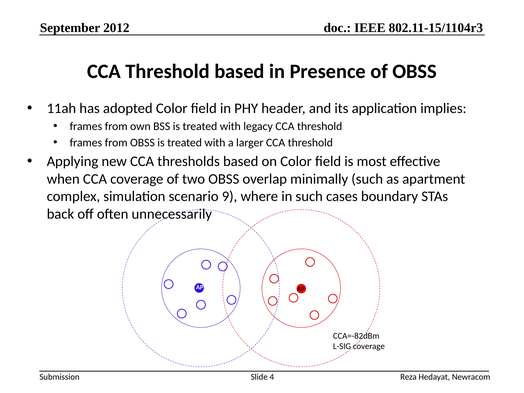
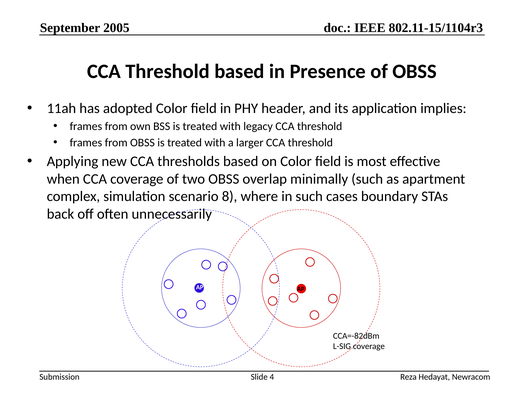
2012: 2012 -> 2005
9: 9 -> 8
